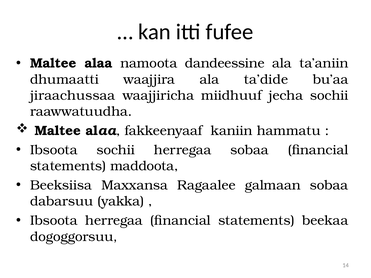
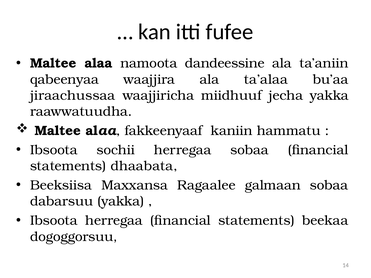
dhumaatti: dhumaatti -> qabeenyaa
ta’dide: ta’dide -> ta’alaa
jecha sochii: sochii -> yakka
maddoota: maddoota -> dhaabata
